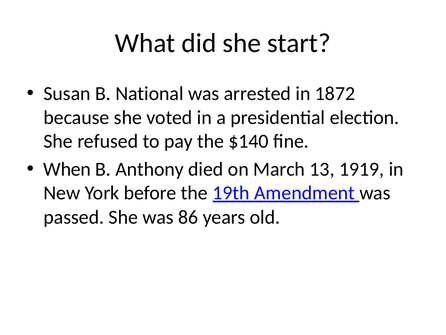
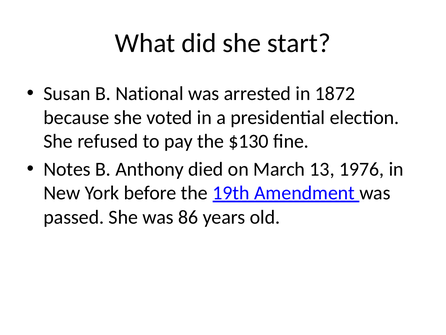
$140: $140 -> $130
When: When -> Notes
1919: 1919 -> 1976
